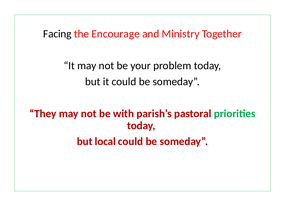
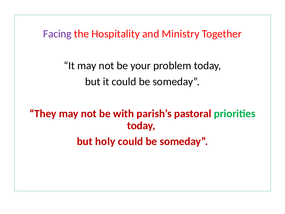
Facing colour: black -> purple
Encourage: Encourage -> Hospitality
local: local -> holy
